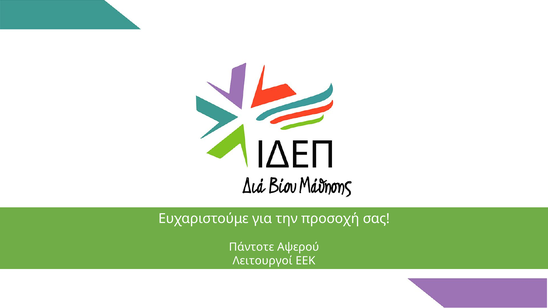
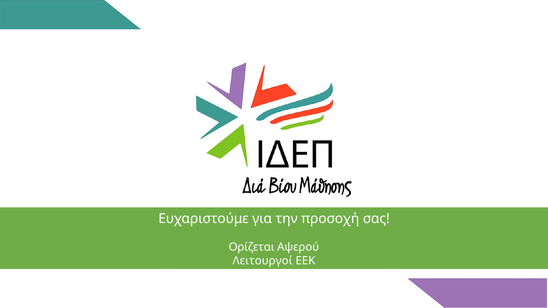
Πάντοτε: Πάντοτε -> Ορίζεται
